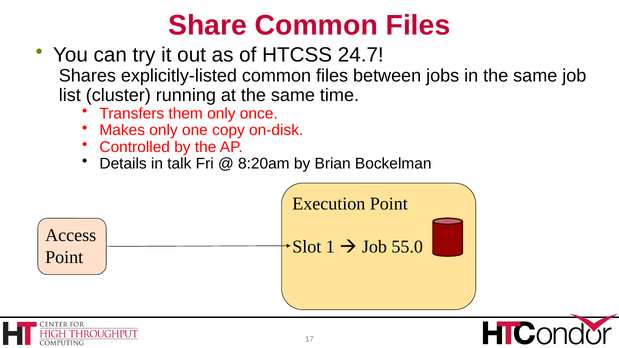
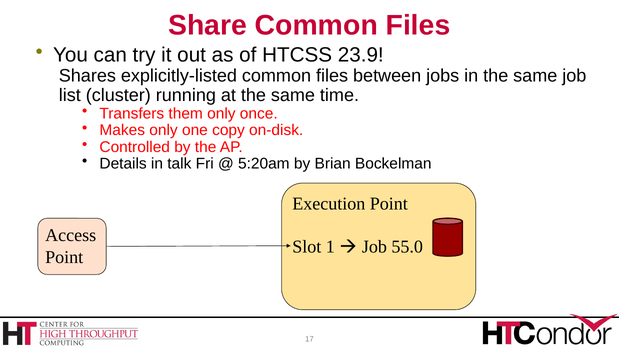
24.7: 24.7 -> 23.9
8:20am: 8:20am -> 5:20am
